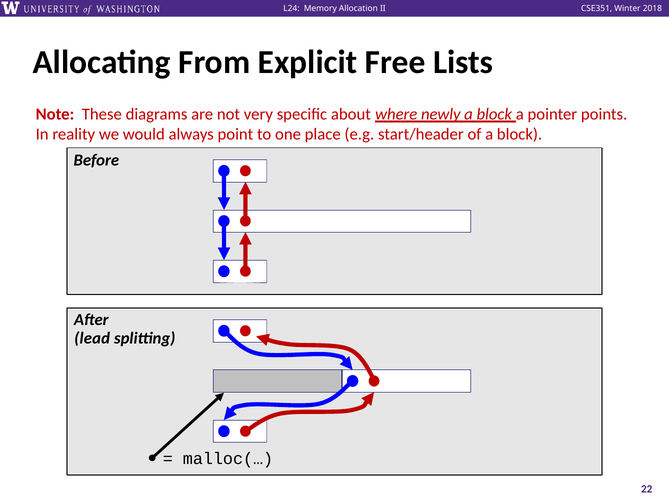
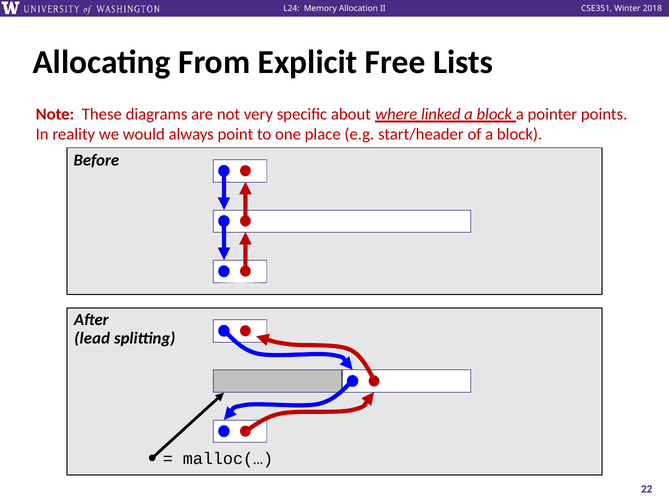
newly: newly -> linked
